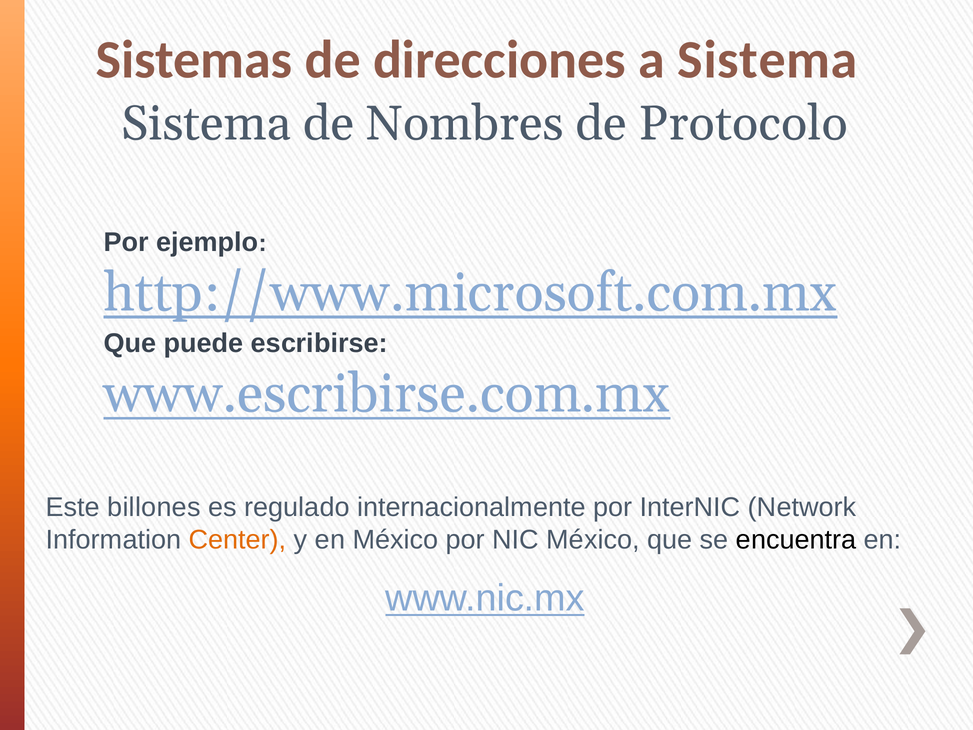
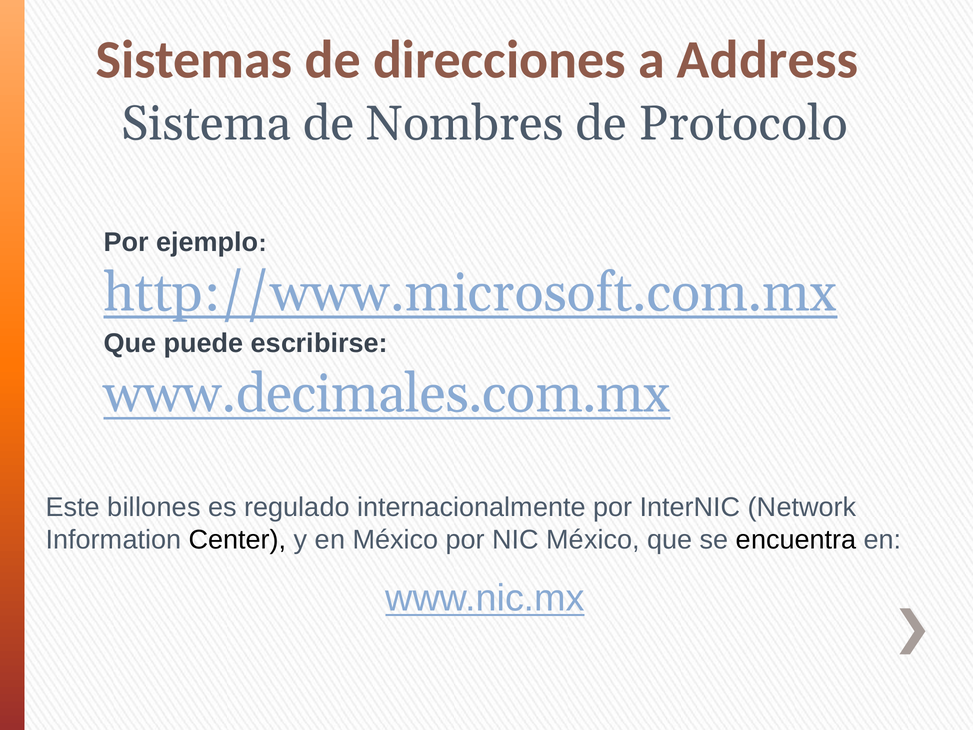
a Sistema: Sistema -> Address
www.escribirse.com.mx: www.escribirse.com.mx -> www.decimales.com.mx
Center colour: orange -> black
